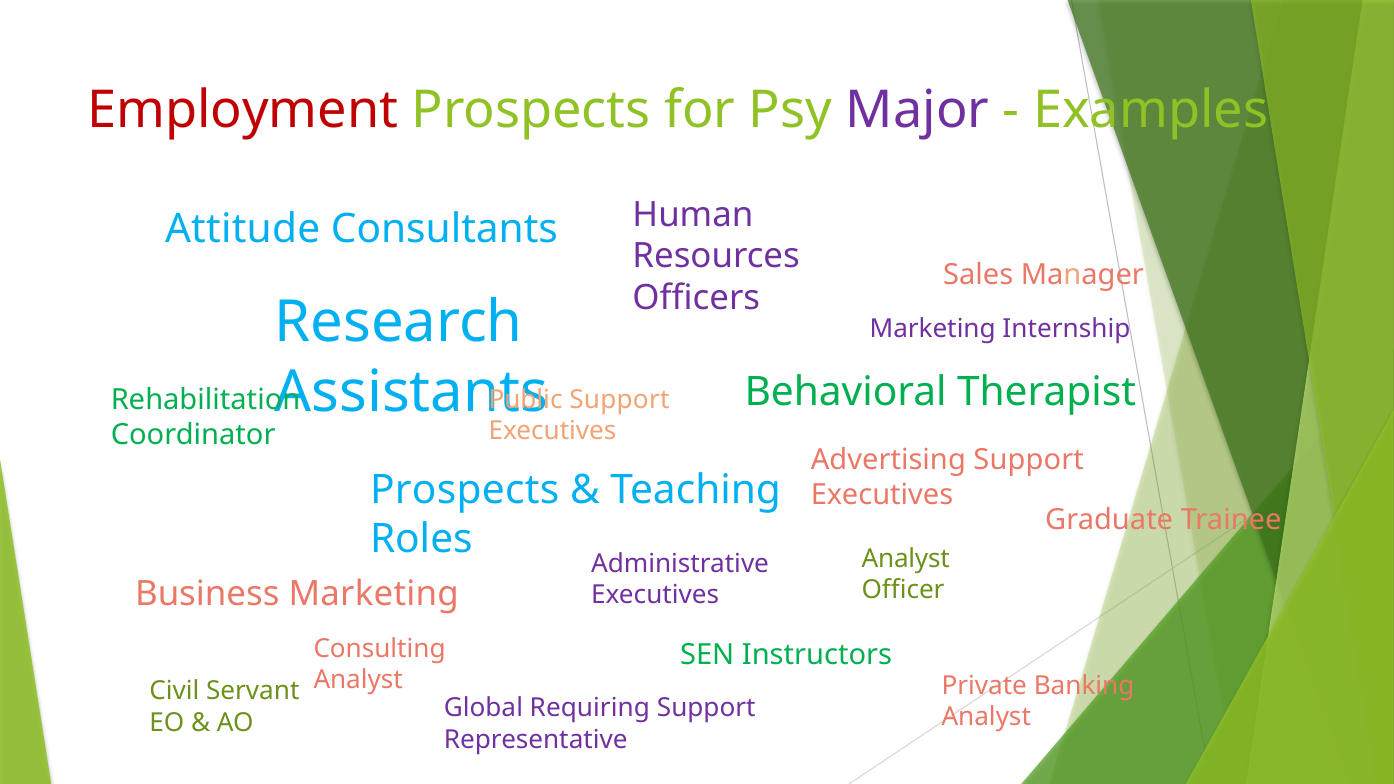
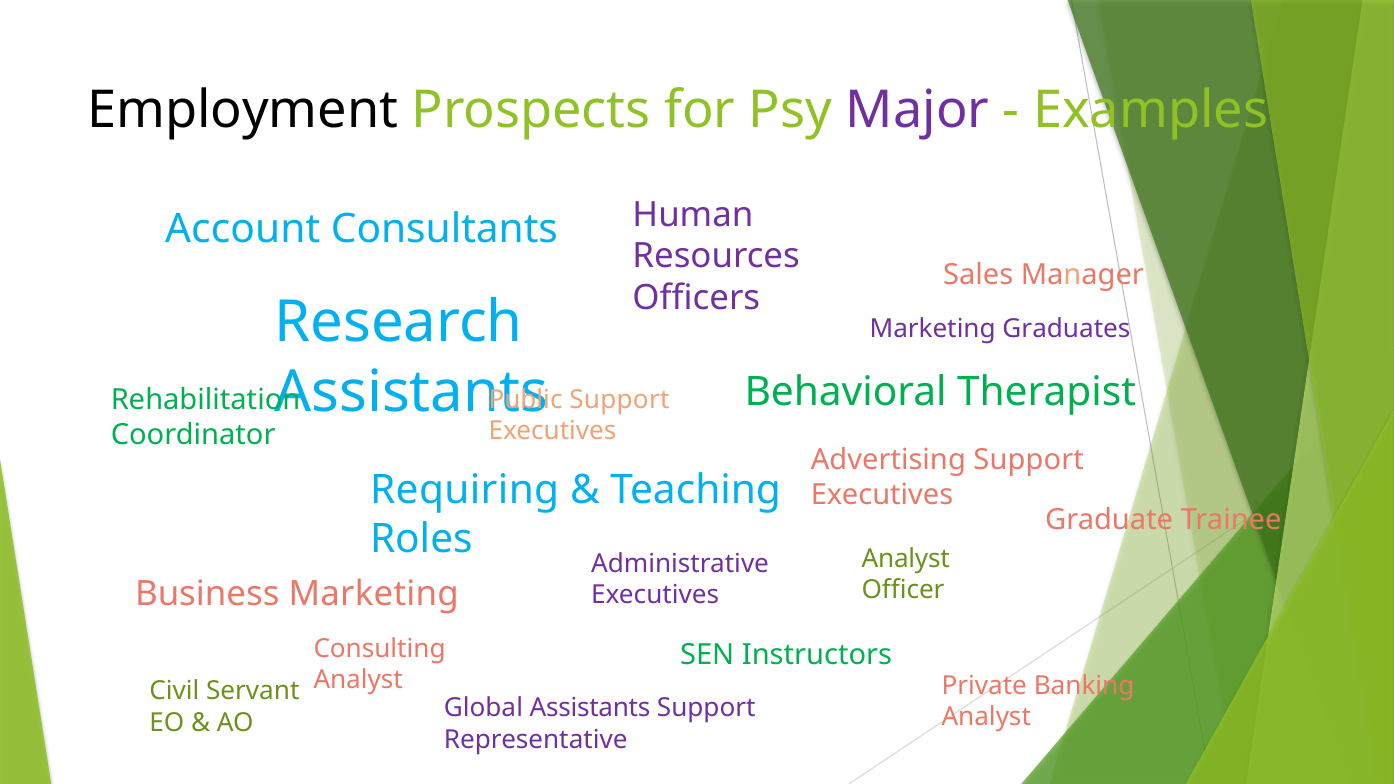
Employment colour: red -> black
Attitude: Attitude -> Account
Internship: Internship -> Graduates
Prospects at (465, 491): Prospects -> Requiring
Global Requiring: Requiring -> Assistants
